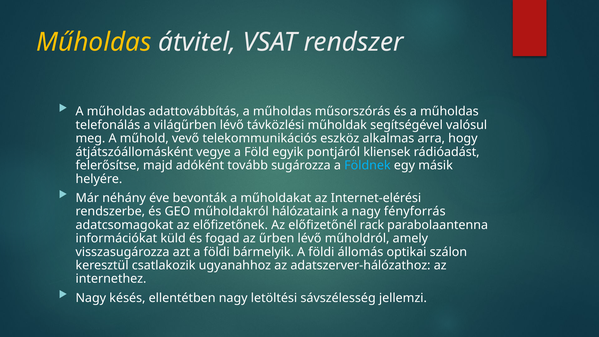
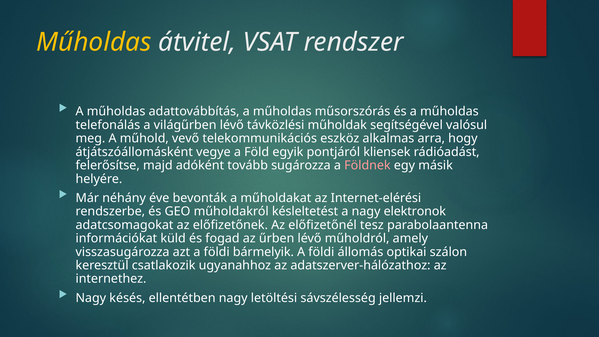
Földnek colour: light blue -> pink
hálózataink: hálózataink -> késleltetést
fényforrás: fényforrás -> elektronok
rack: rack -> tesz
